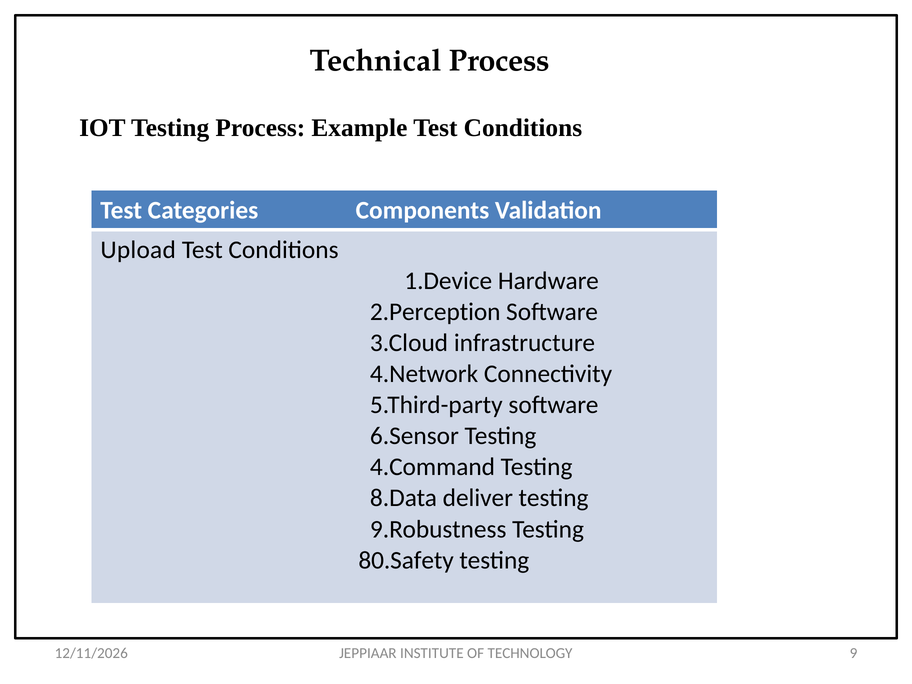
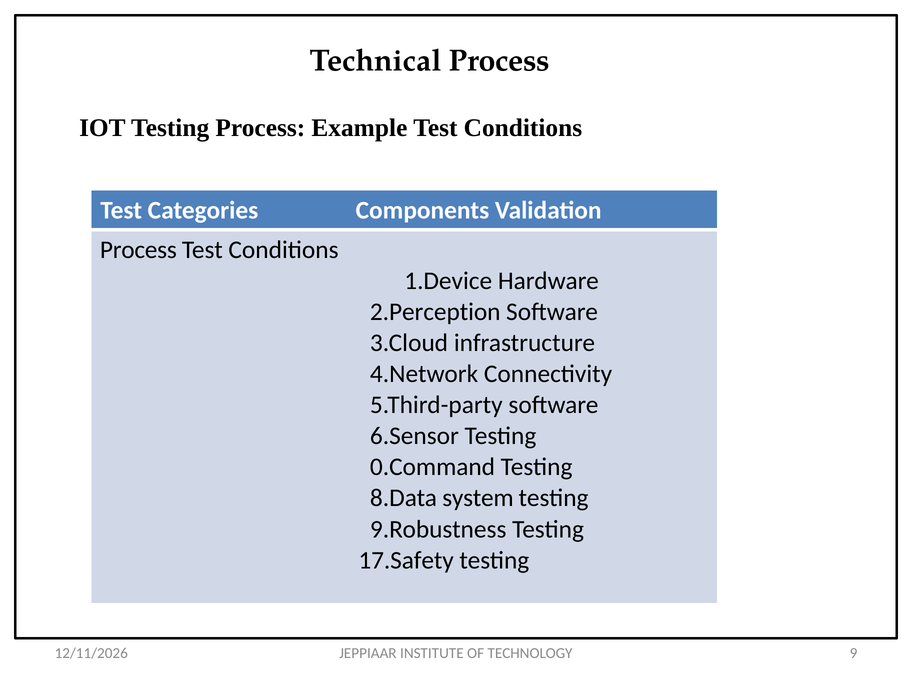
Upload at (138, 250): Upload -> Process
4.Command: 4.Command -> 0.Command
deliver: deliver -> system
80.Safety: 80.Safety -> 17.Safety
